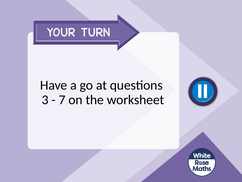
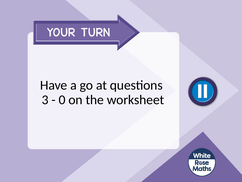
7: 7 -> 0
